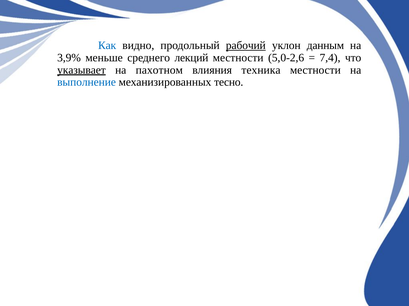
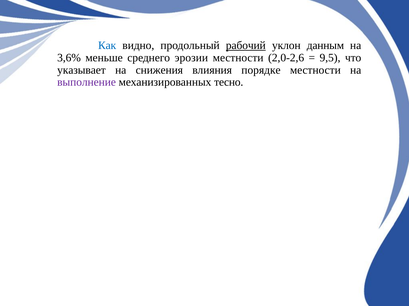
3,9%: 3,9% -> 3,6%
лекций: лекций -> эрозии
5,0-2,6: 5,0-2,6 -> 2,0-2,6
7,4: 7,4 -> 9,5
указывает underline: present -> none
пахотном: пахотном -> снижения
техника: техника -> порядке
выполнение colour: blue -> purple
